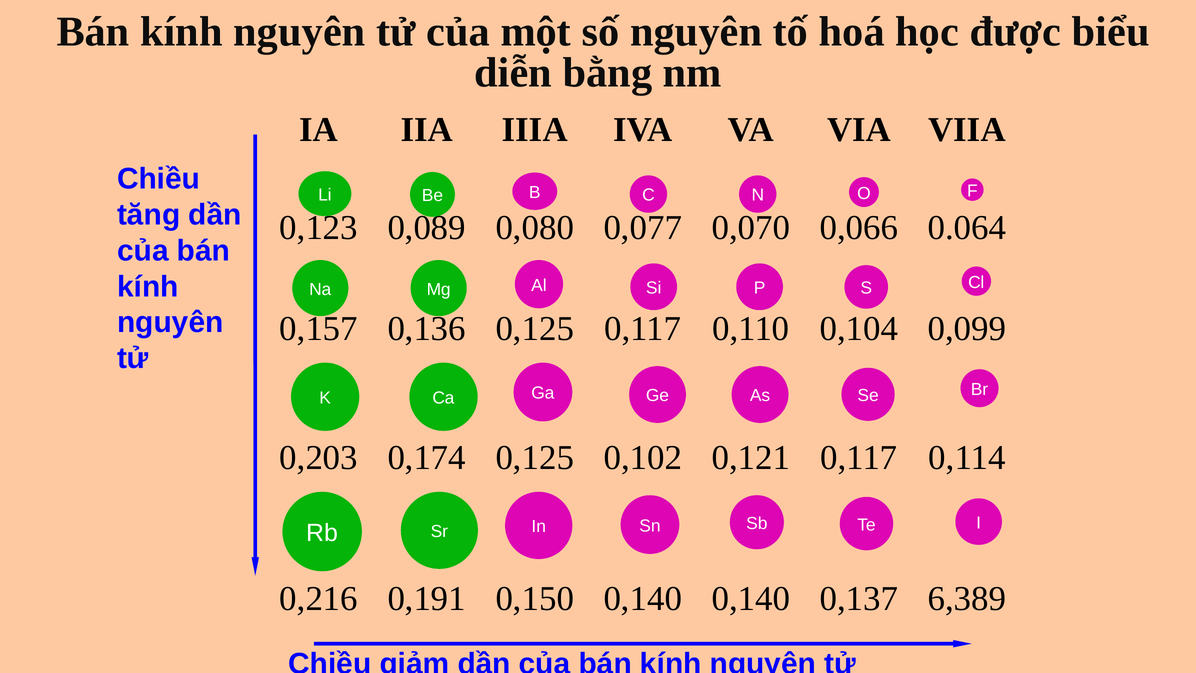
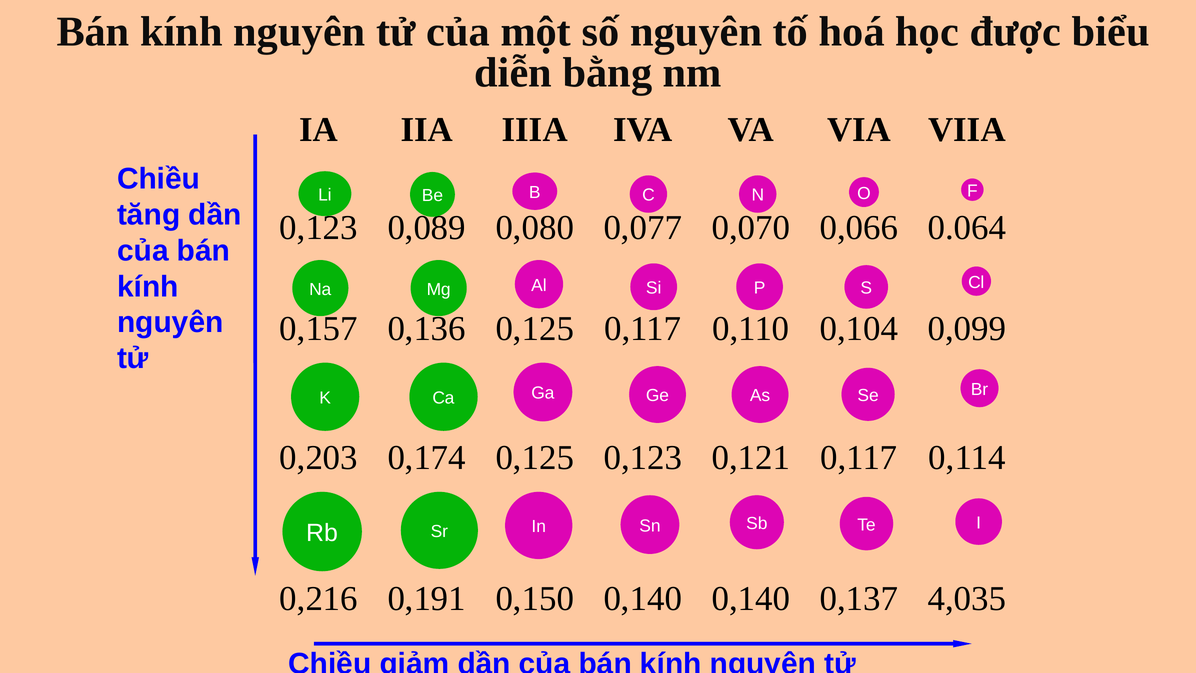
0,125 0,102: 0,102 -> 0,123
6,389: 6,389 -> 4,035
